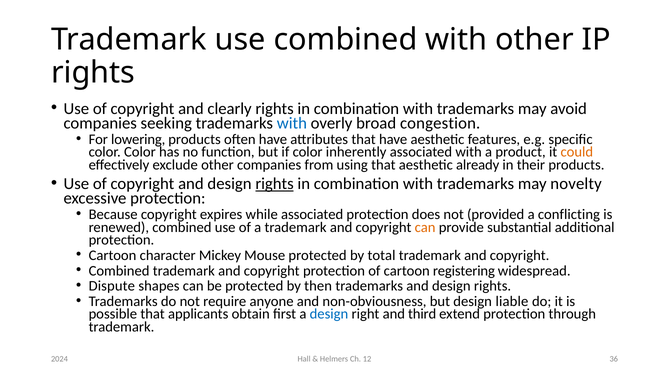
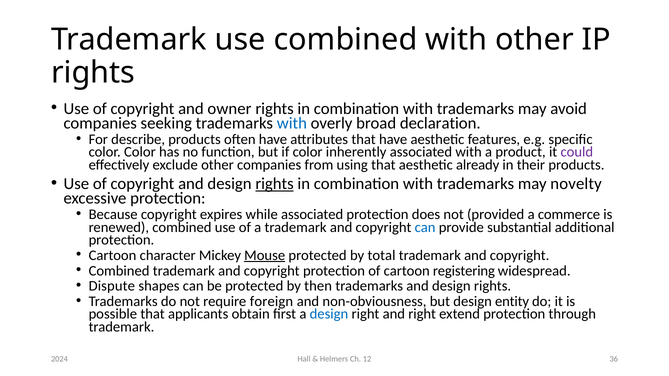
clearly: clearly -> owner
congestion: congestion -> declaration
lowering: lowering -> describe
could colour: orange -> purple
conflicting: conflicting -> commerce
can at (425, 227) colour: orange -> blue
Mouse underline: none -> present
anyone: anyone -> foreign
liable: liable -> entity
and third: third -> right
